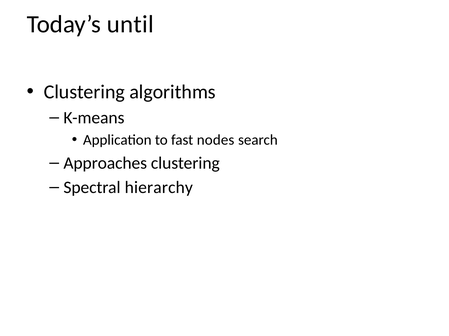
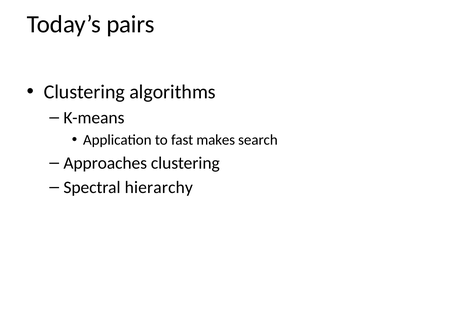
until: until -> pairs
nodes: nodes -> makes
